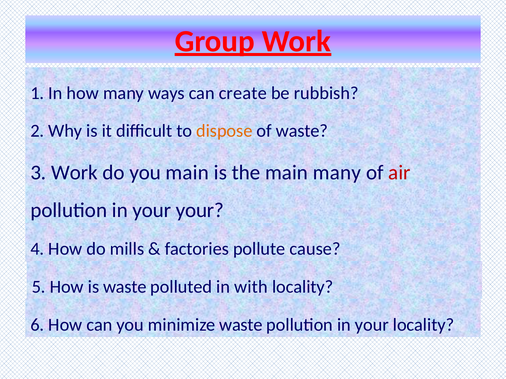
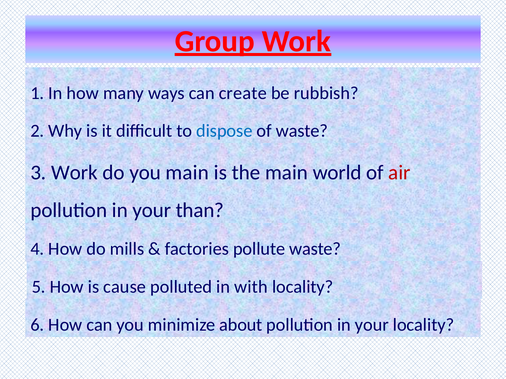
dispose colour: orange -> blue
main many: many -> world
your your: your -> than
pollute cause: cause -> waste
is waste: waste -> cause
minimize waste: waste -> about
